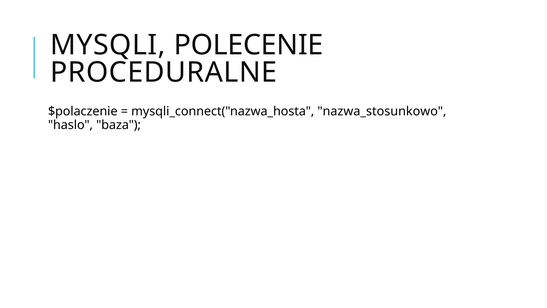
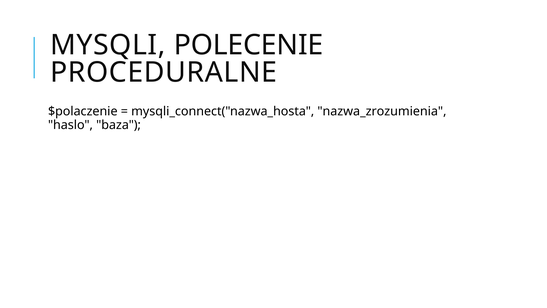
nazwa_stosunkowo: nazwa_stosunkowo -> nazwa_zrozumienia
